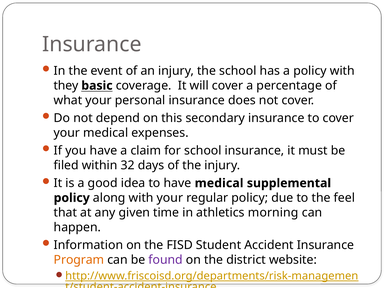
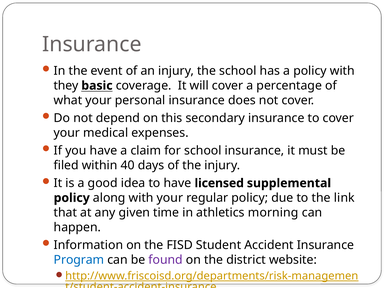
32: 32 -> 40
have medical: medical -> licensed
feel: feel -> link
Program colour: orange -> blue
